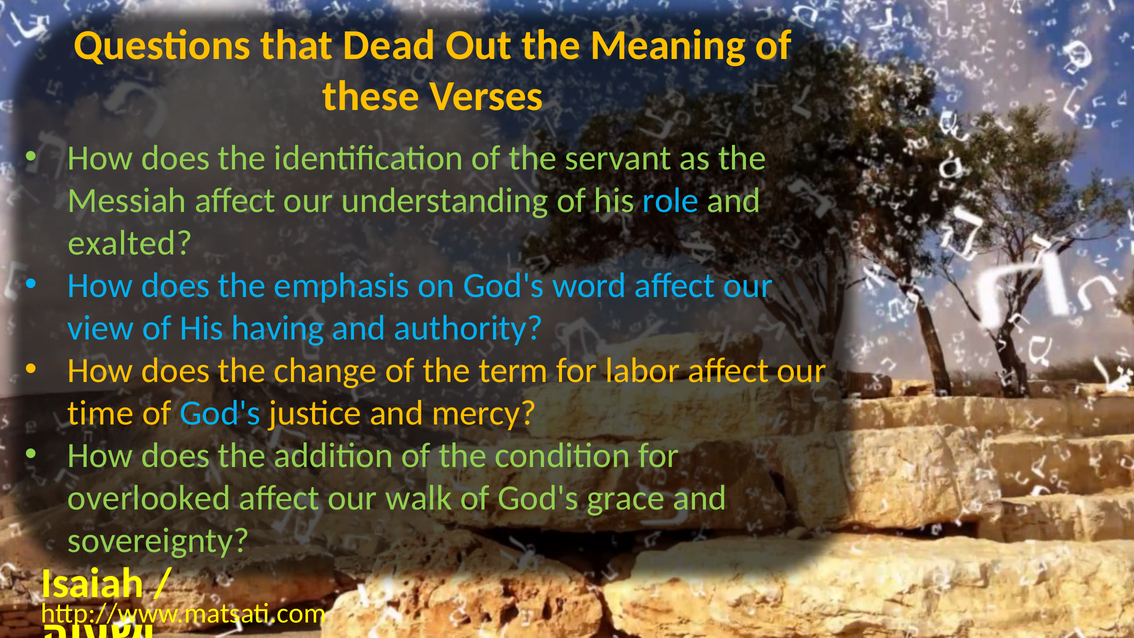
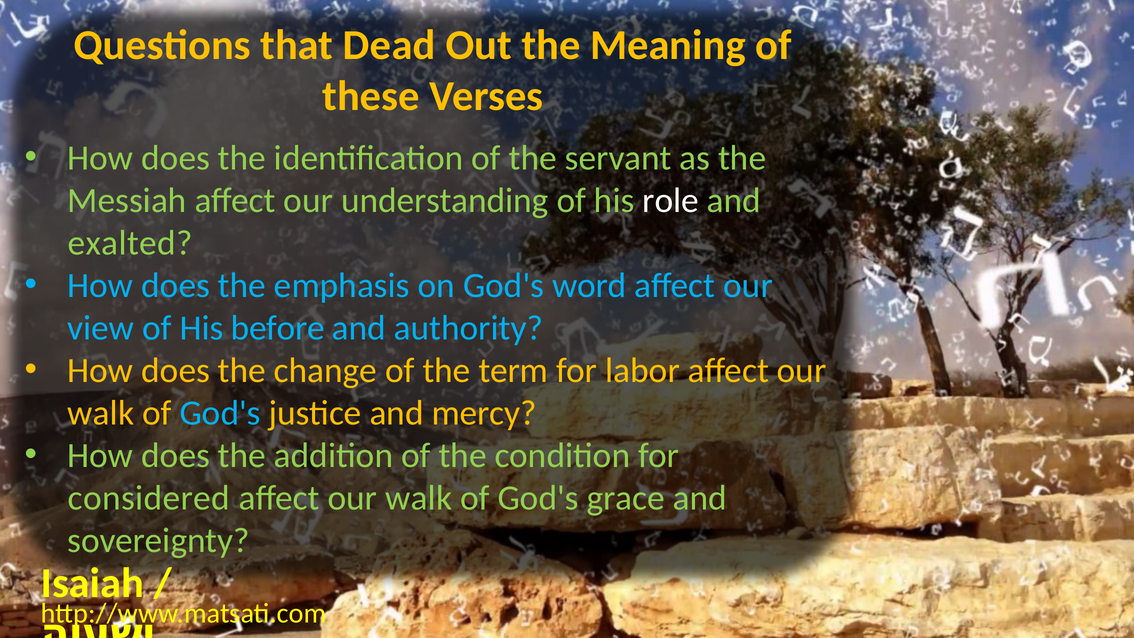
role colour: light blue -> white
having: having -> before
time at (101, 413): time -> walk
overlooked: overlooked -> considered
